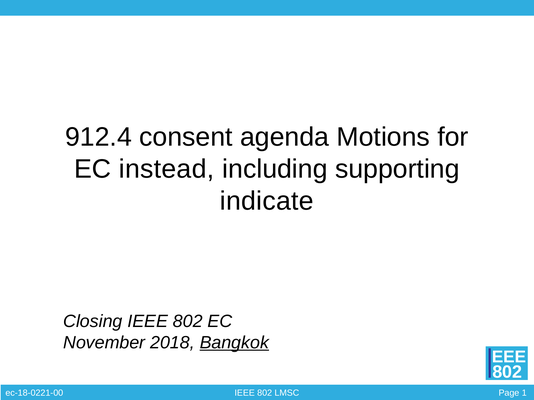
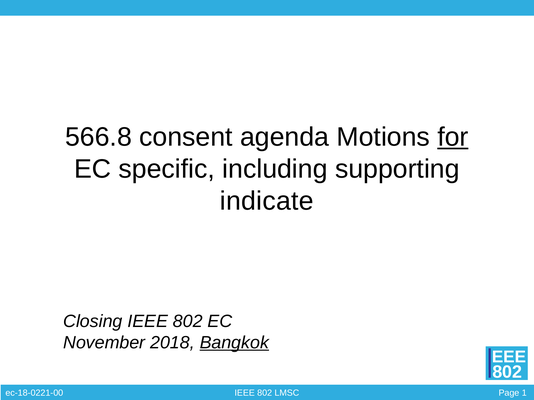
912.4: 912.4 -> 566.8
for underline: none -> present
instead: instead -> specific
